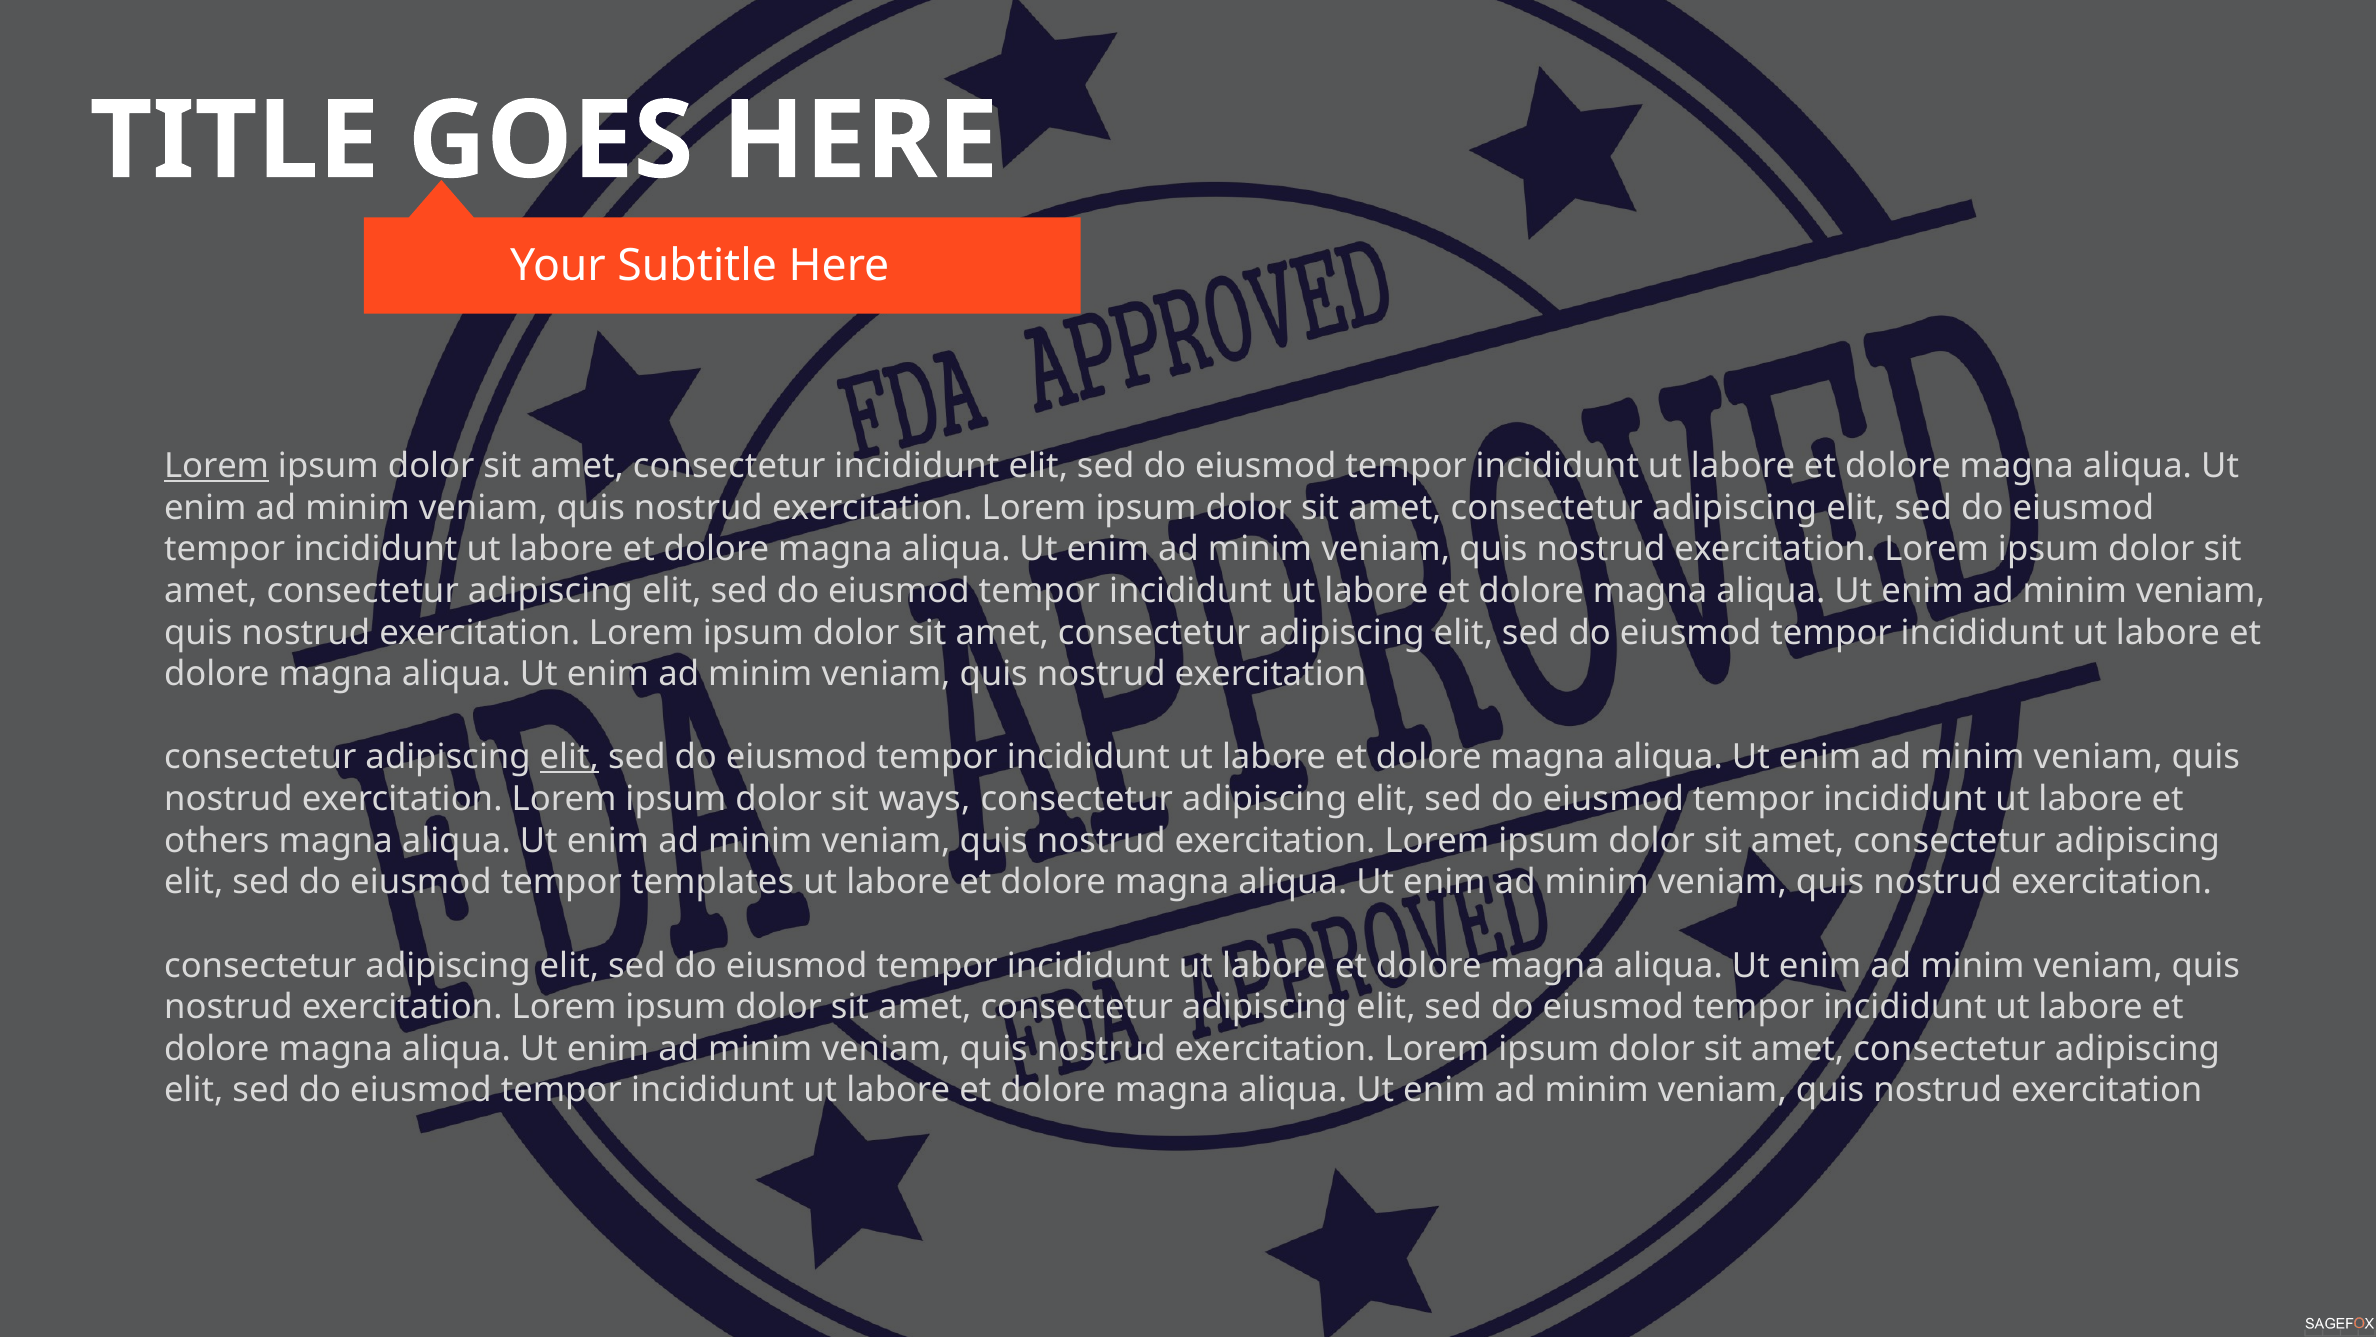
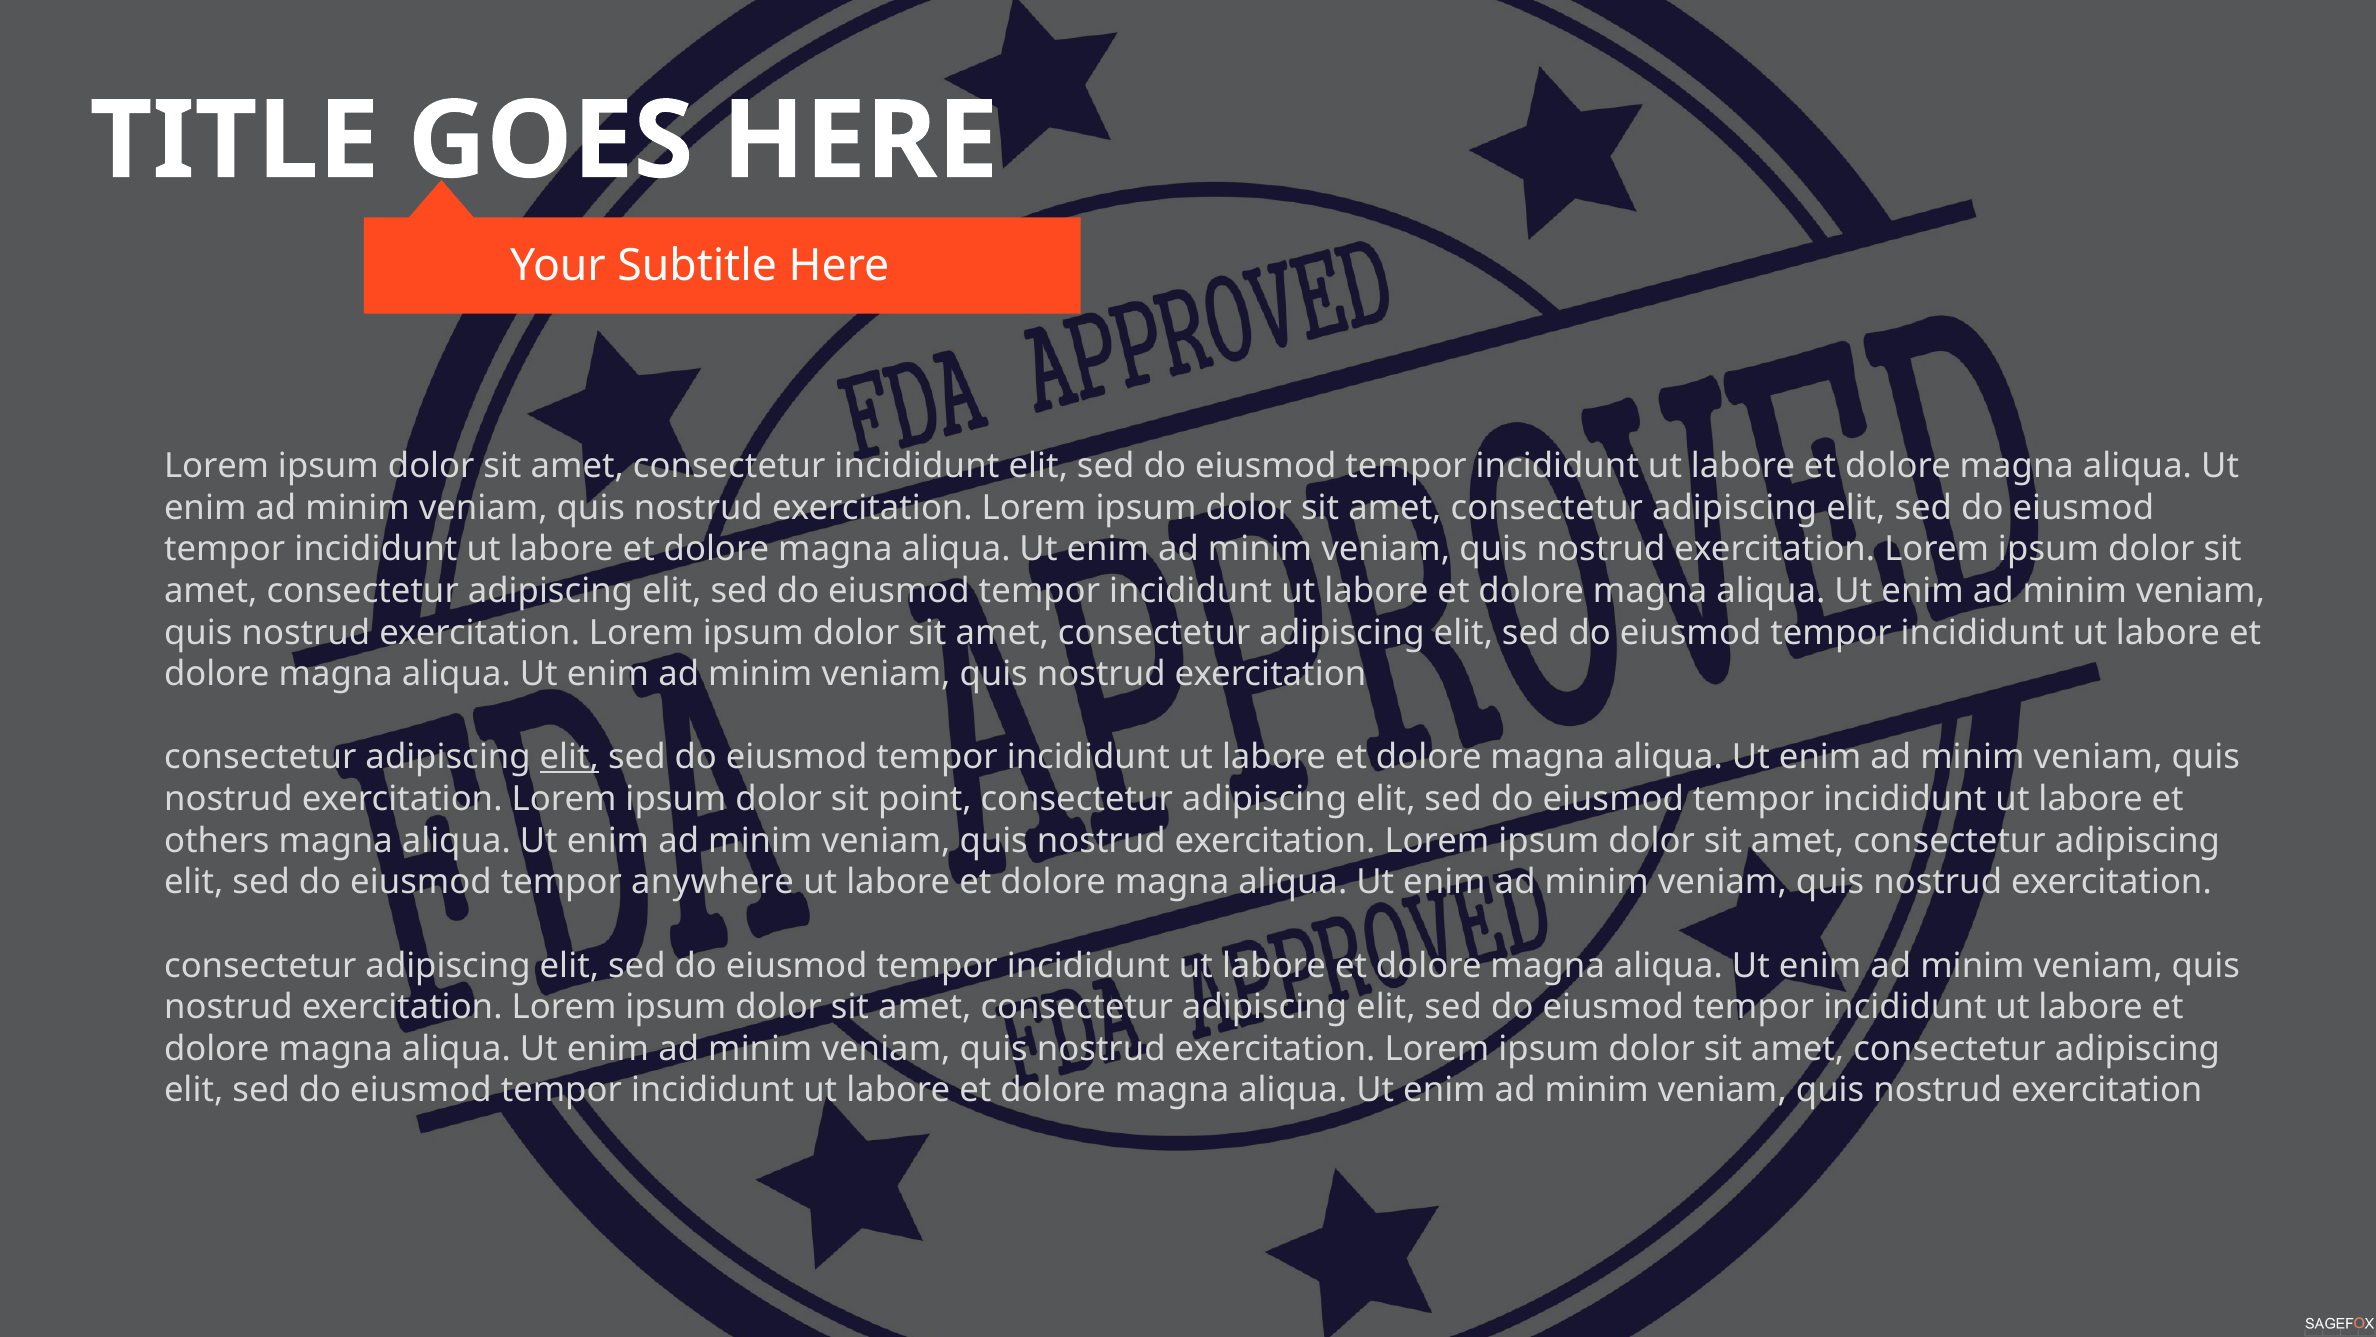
Lorem at (217, 466) underline: present -> none
ways: ways -> point
templates: templates -> anywhere
